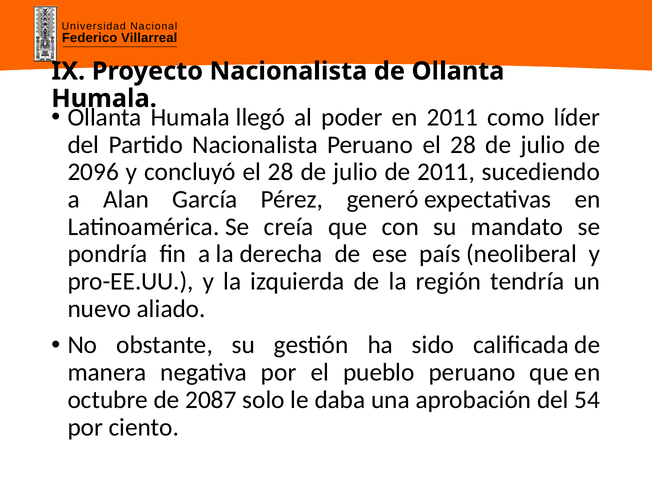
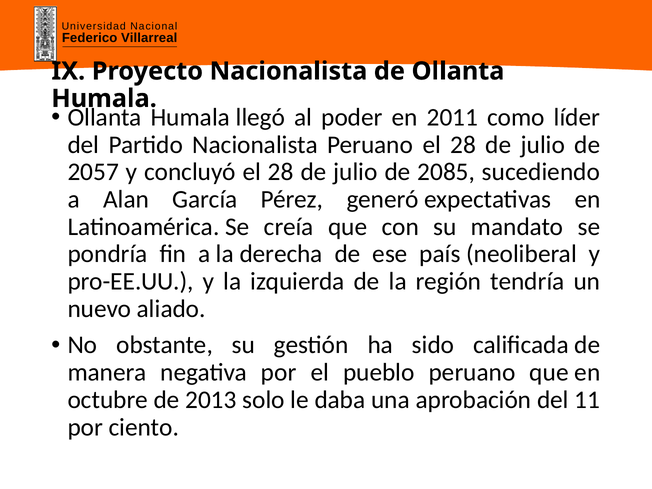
2096: 2096 -> 2057
de 2011: 2011 -> 2085
2087: 2087 -> 2013
54: 54 -> 11
